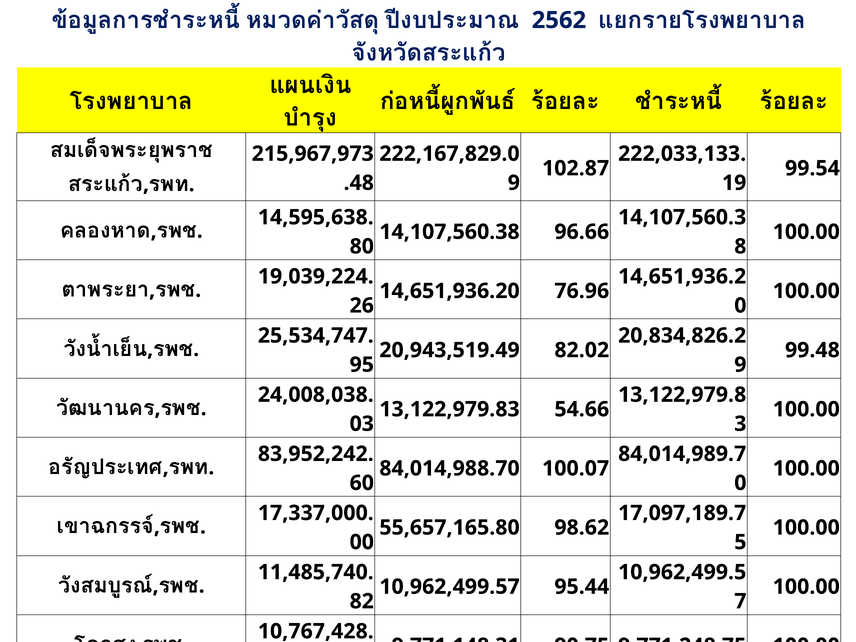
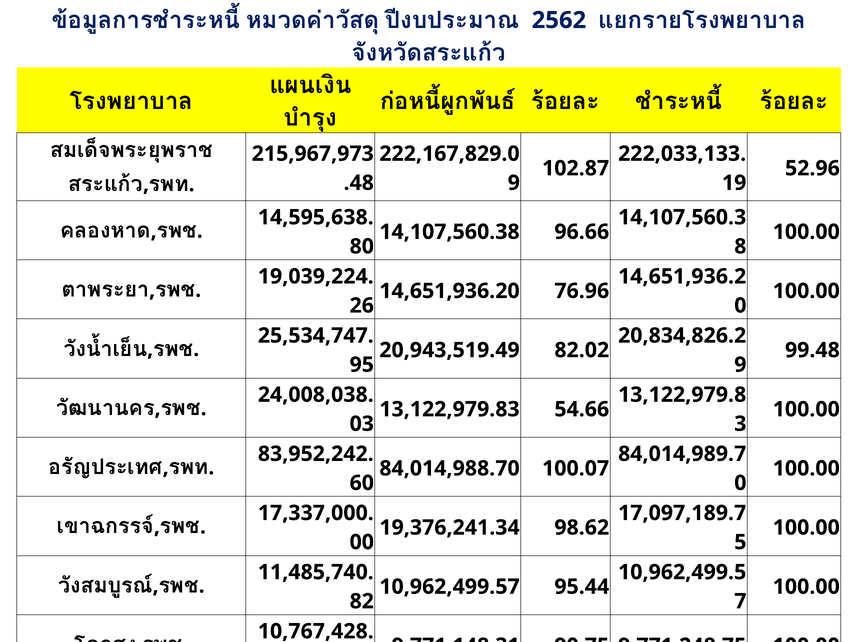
99.54: 99.54 -> 52.96
55,657,165.80: 55,657,165.80 -> 19,376,241.34
